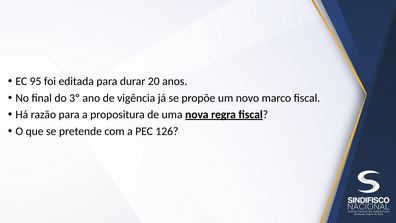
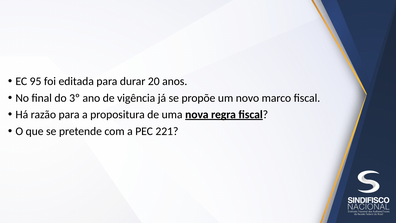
126: 126 -> 221
